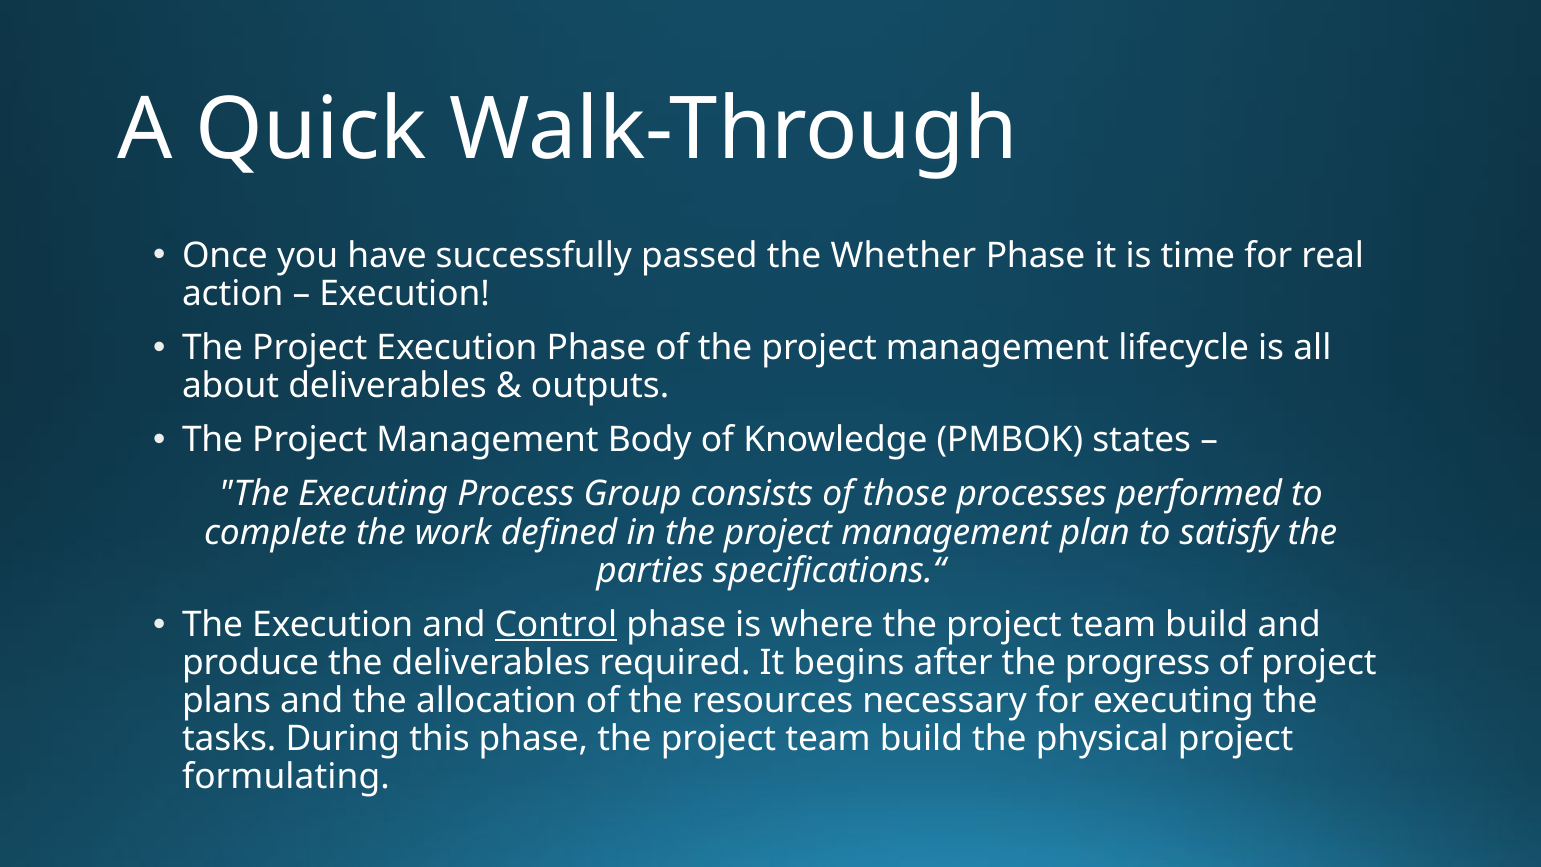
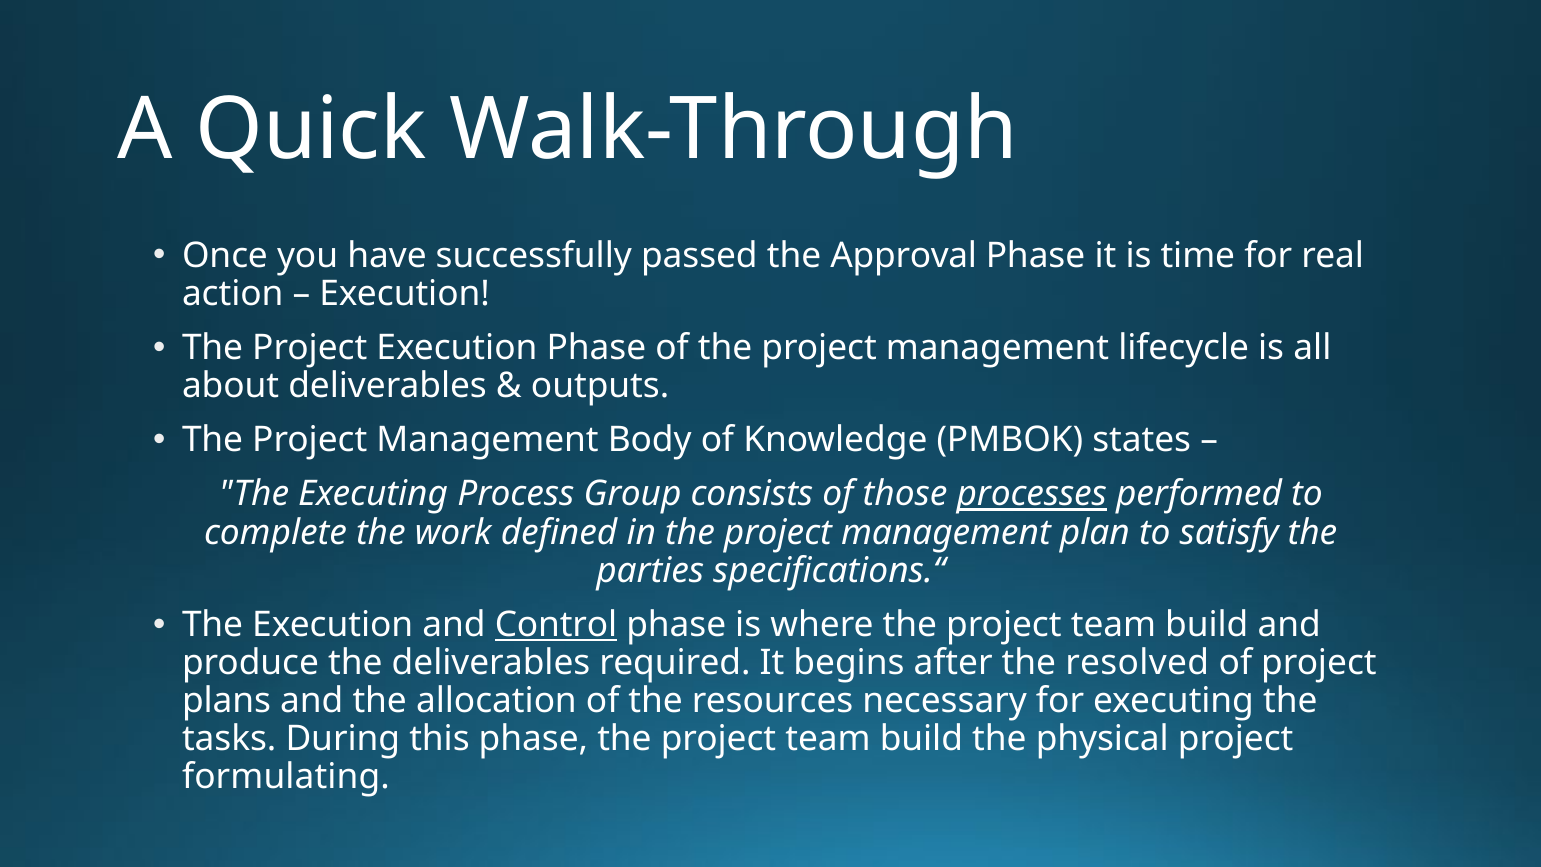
Whether: Whether -> Approval
processes underline: none -> present
progress: progress -> resolved
